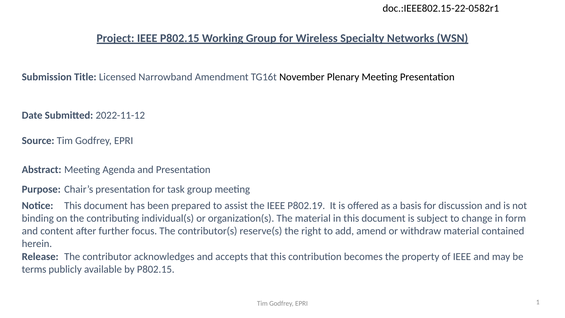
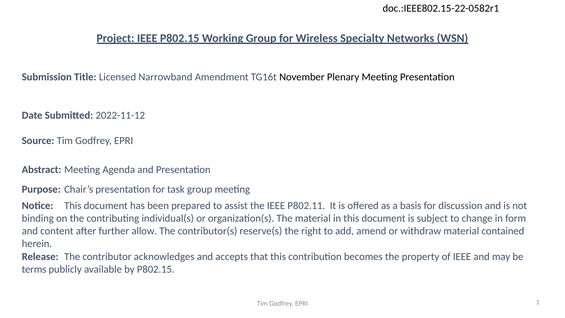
P802.19: P802.19 -> P802.11
focus: focus -> allow
